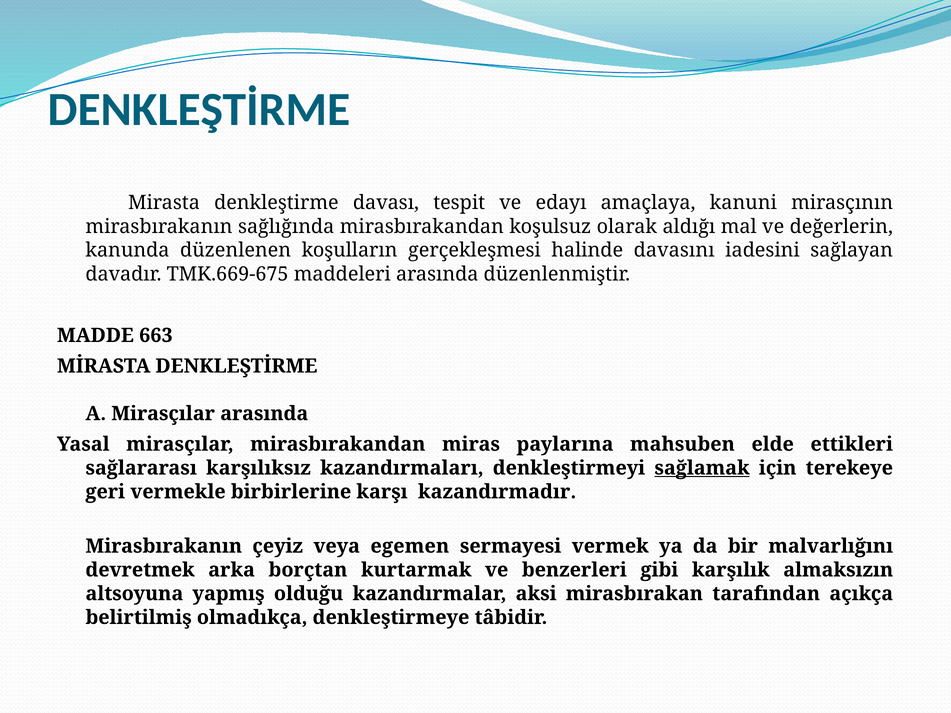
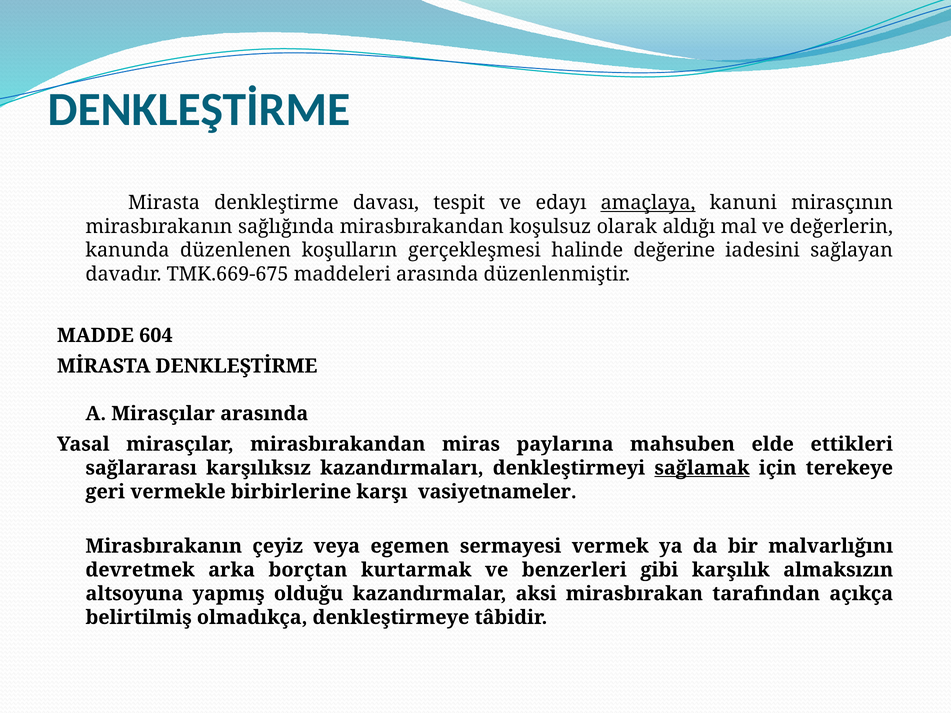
amaçlaya underline: none -> present
davasını: davasını -> değerine
663: 663 -> 604
kazandırmadır: kazandırmadır -> vasiyetnameler
